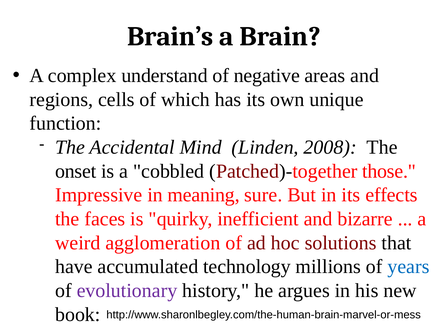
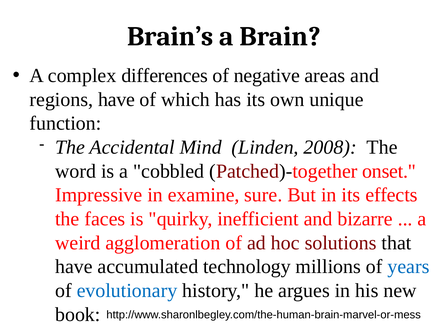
understand: understand -> differences
regions cells: cells -> have
onset: onset -> word
those: those -> onset
meaning: meaning -> examine
evolutionary colour: purple -> blue
